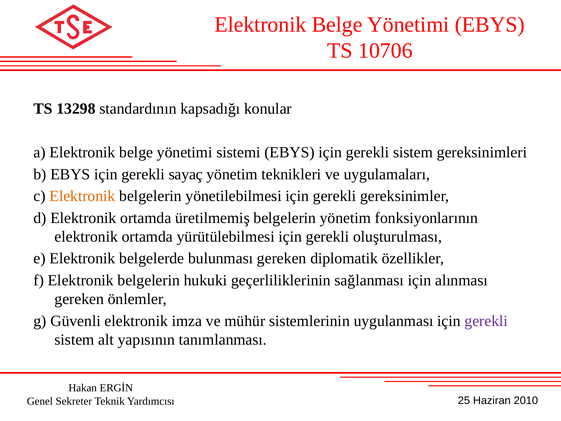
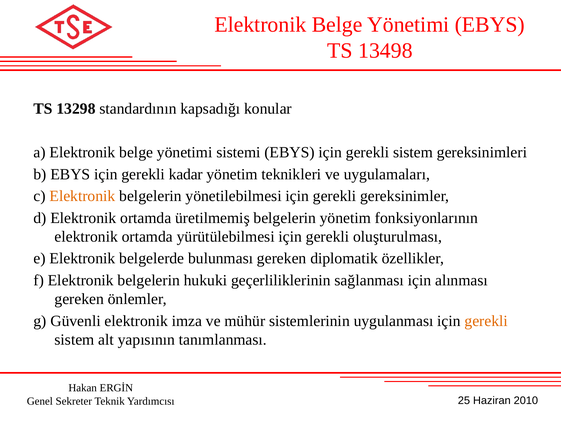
10706: 10706 -> 13498
sayaç: sayaç -> kadar
gerekli at (486, 321) colour: purple -> orange
